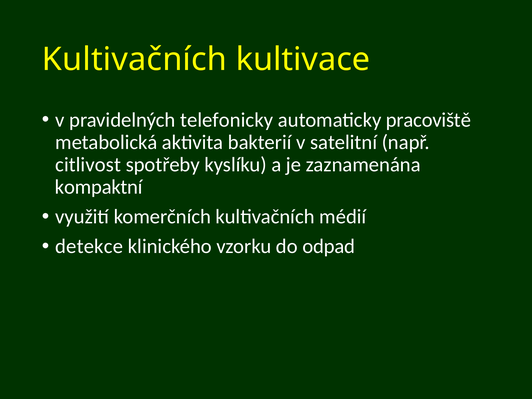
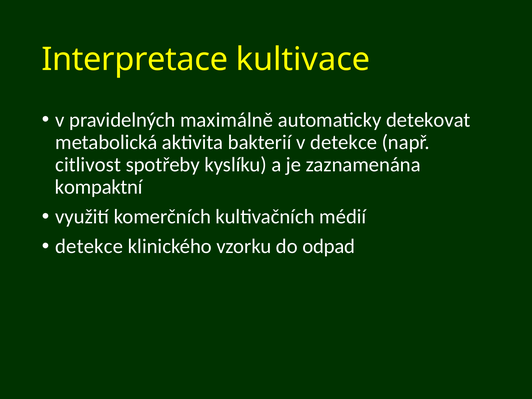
Kultivačních at (134, 60): Kultivačních -> Interpretace
telefonicky: telefonicky -> maximálně
pracoviště: pracoviště -> detekovat
v satelitní: satelitní -> detekce
